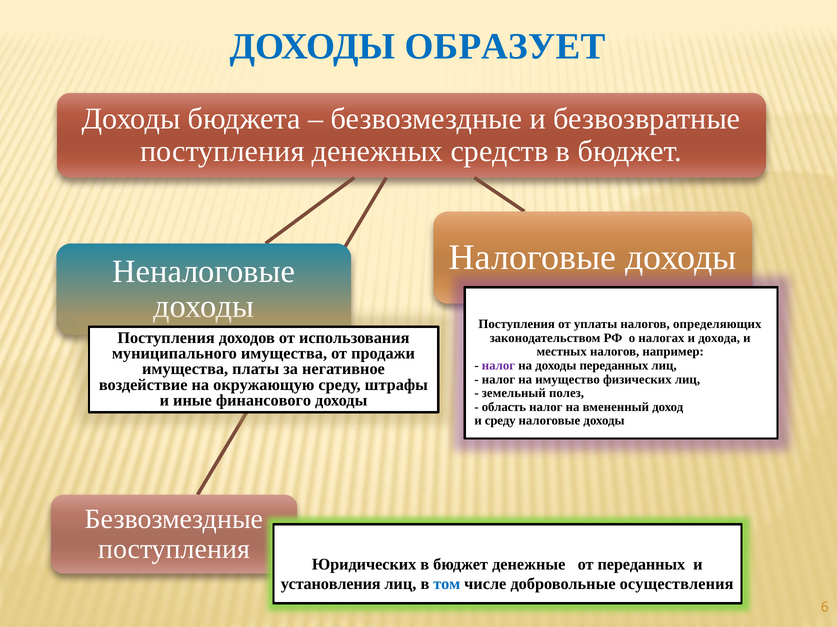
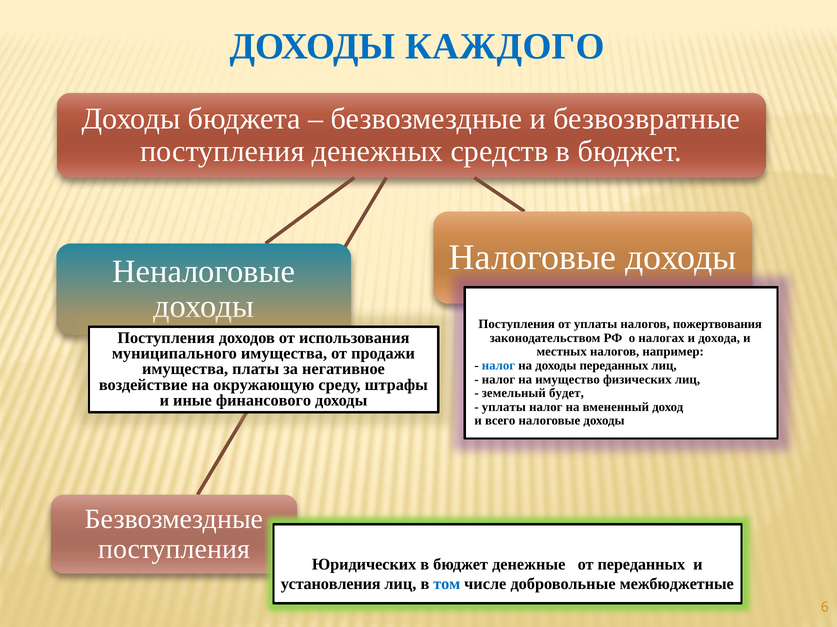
ОБРАЗУЕТ: ОБРАЗУЕТ -> КАЖДОГО
определяющих: определяющих -> пожертвования
налог at (498, 366) colour: purple -> blue
полез: полез -> будет
область at (504, 407): область -> уплаты
и среду: среду -> всего
осуществления: осуществления -> межбюджетные
